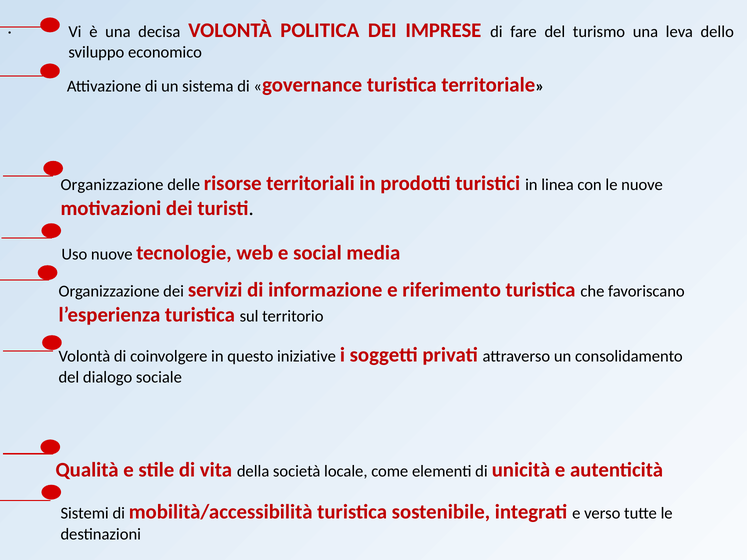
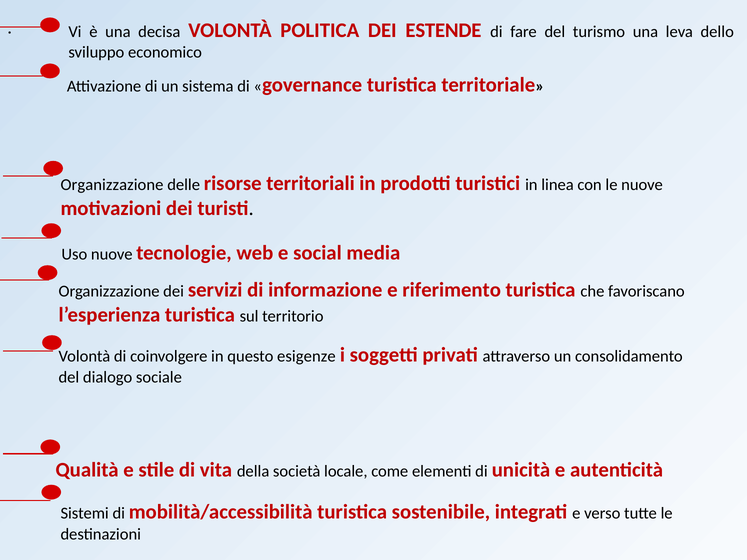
IMPRESE: IMPRESE -> ESTENDE
iniziative: iniziative -> esigenze
